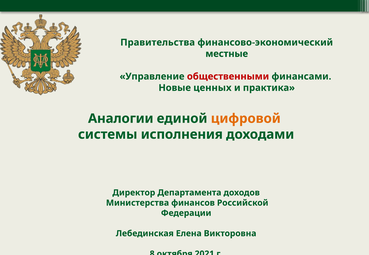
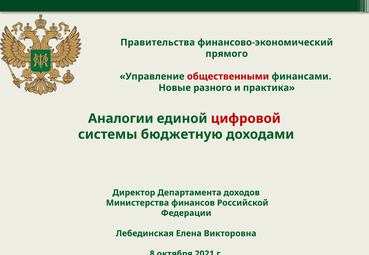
местные: местные -> прямого
ценных: ценных -> разного
цифровой colour: orange -> red
исполнения: исполнения -> бюджетную
